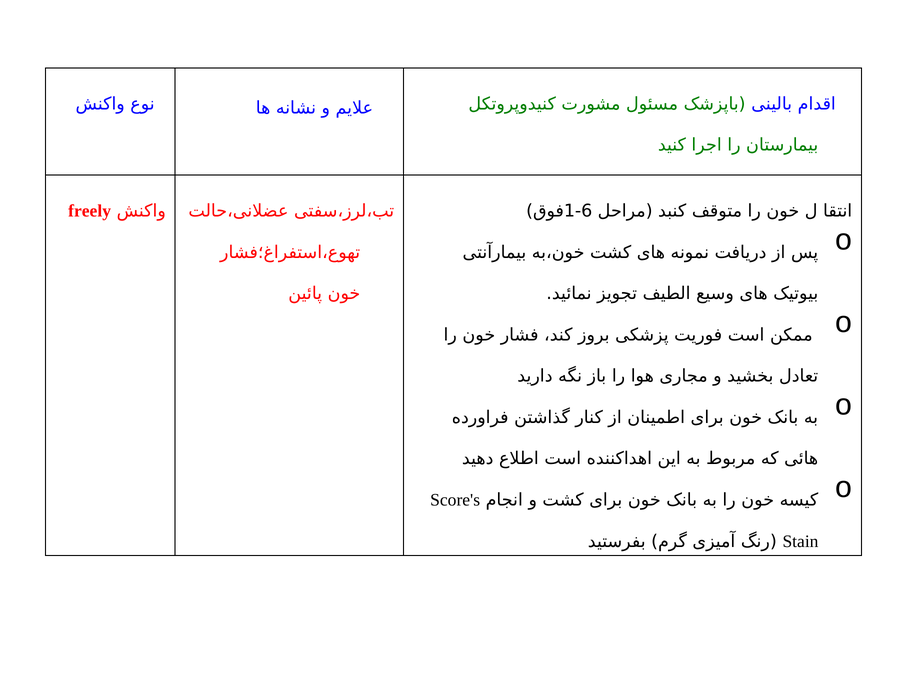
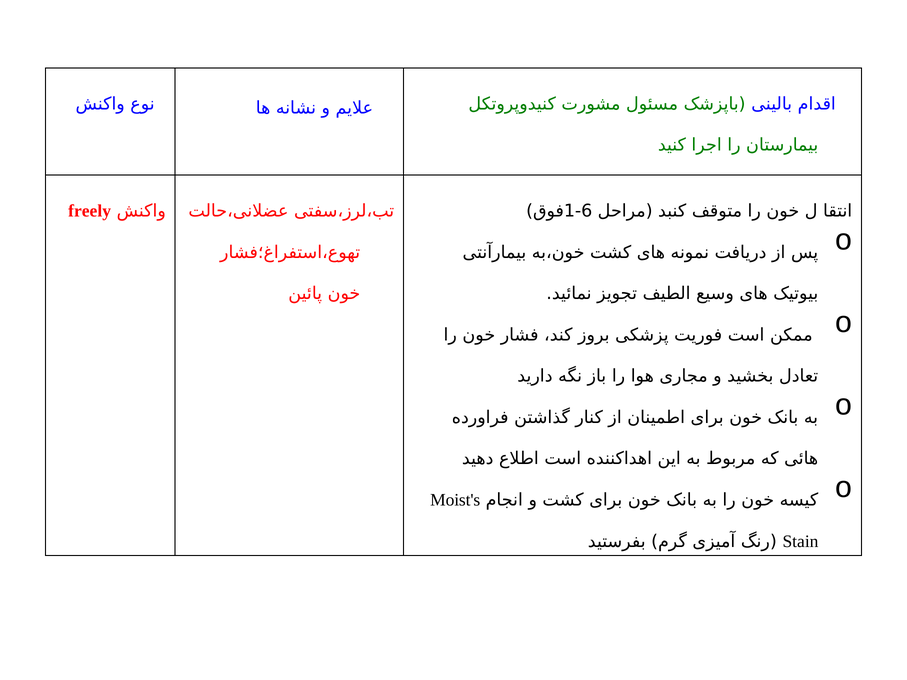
Score's: Score's -> Moist's
